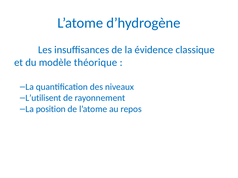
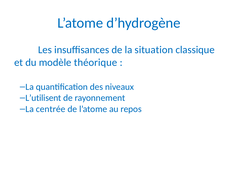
évidence: évidence -> situation
position: position -> centrée
